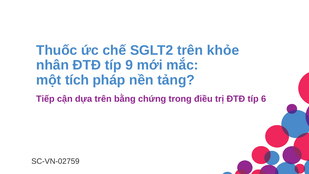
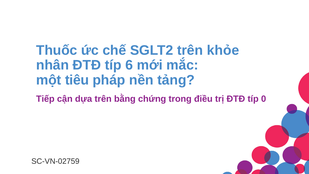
9: 9 -> 6
tích: tích -> tiêu
6: 6 -> 0
